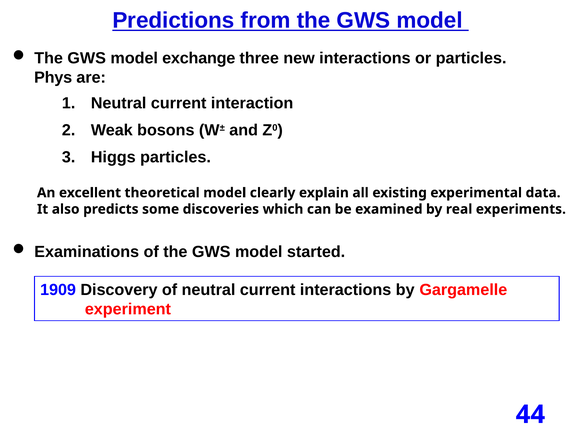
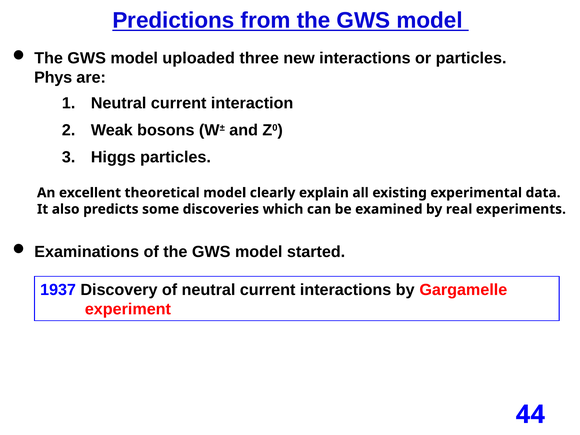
exchange: exchange -> uploaded
1909: 1909 -> 1937
